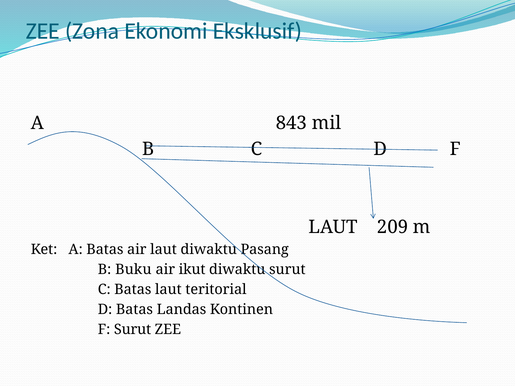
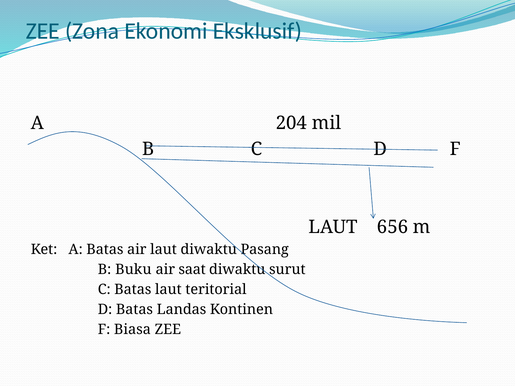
843: 843 -> 204
209: 209 -> 656
ikut: ikut -> saat
F Surut: Surut -> Biasa
